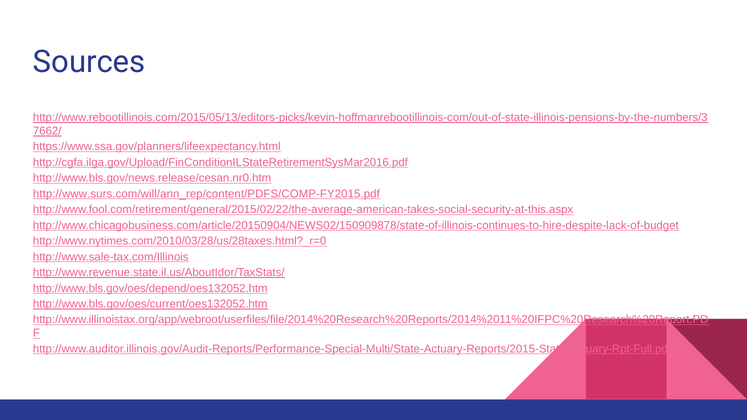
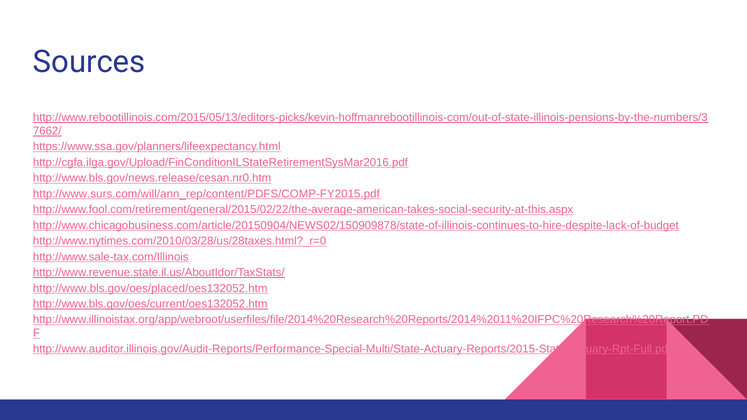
http://www.bls.gov/oes/depend/oes132052.htm: http://www.bls.gov/oes/depend/oes132052.htm -> http://www.bls.gov/oes/placed/oes132052.htm
